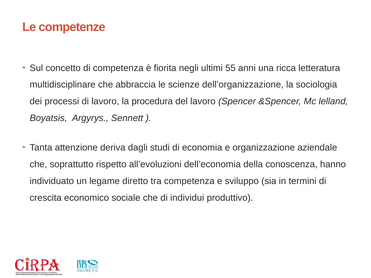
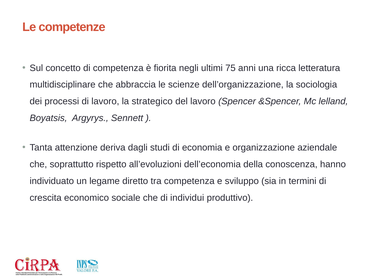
55: 55 -> 75
procedura: procedura -> strategico
